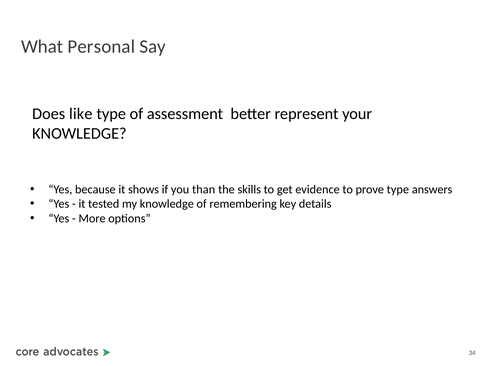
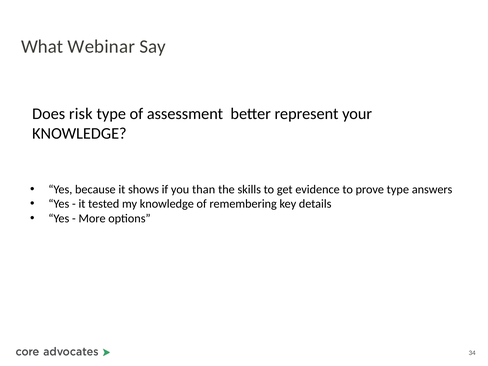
Personal: Personal -> Webinar
like: like -> risk
